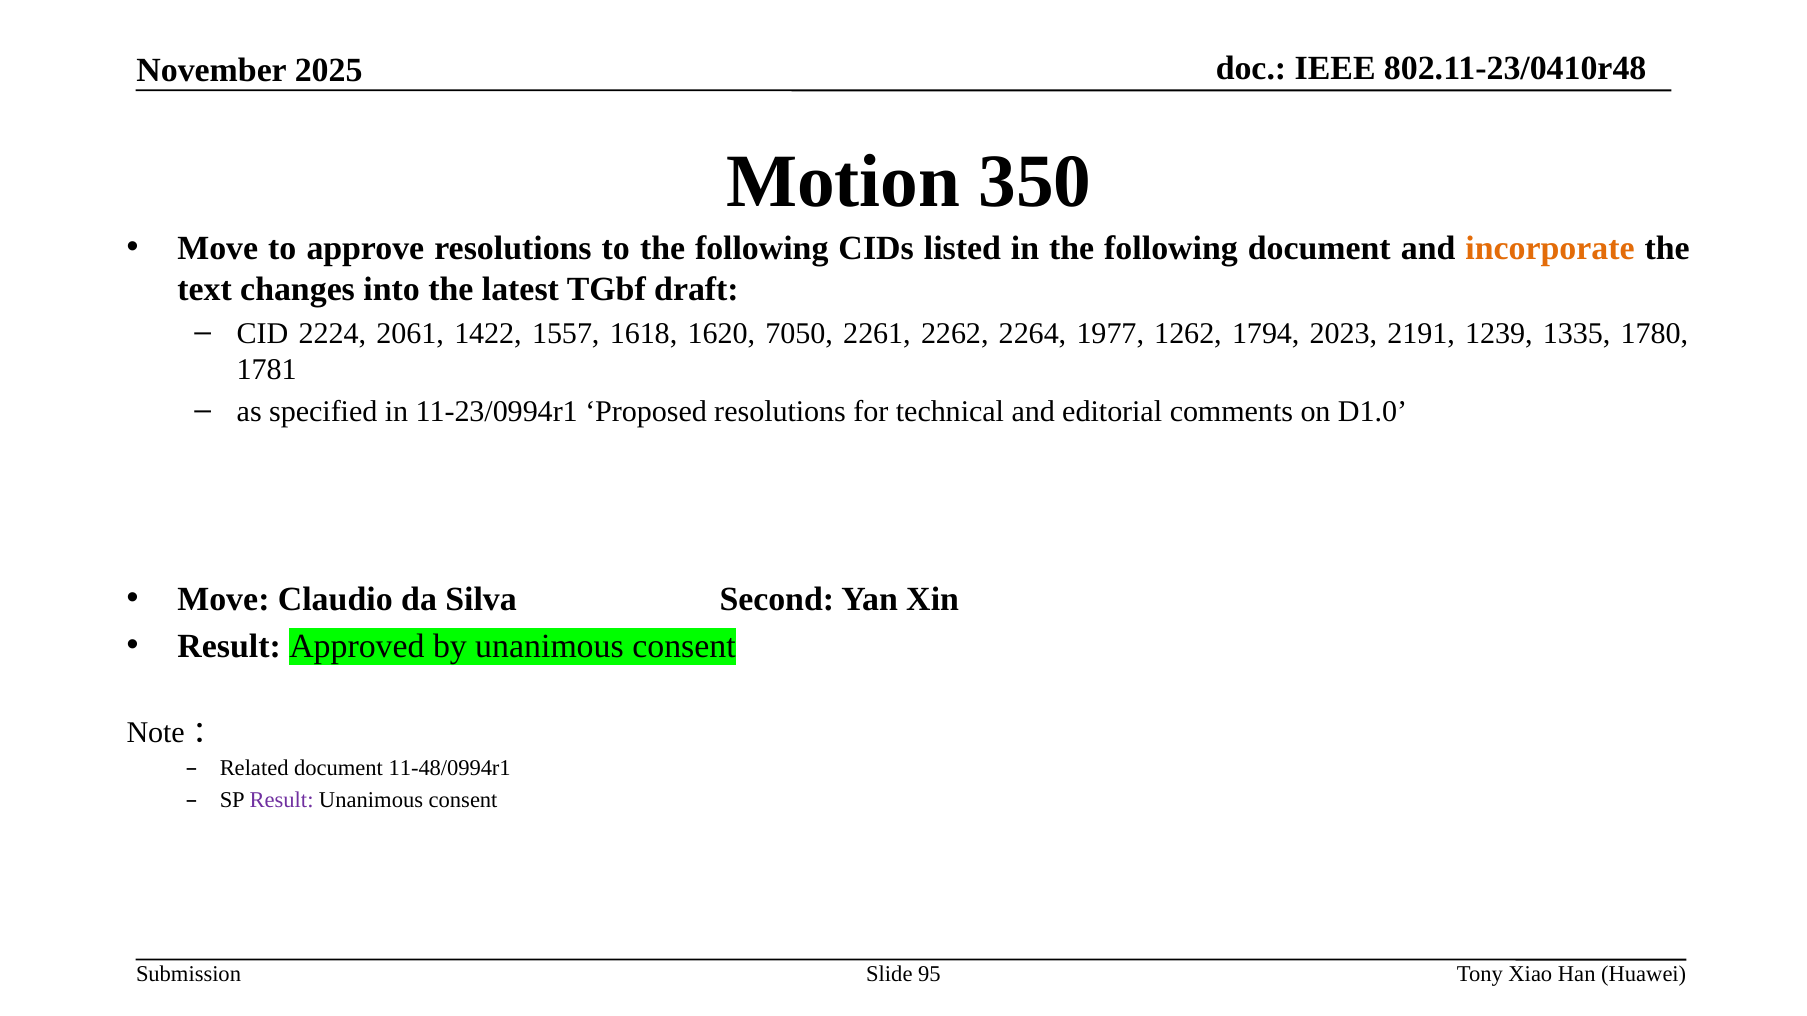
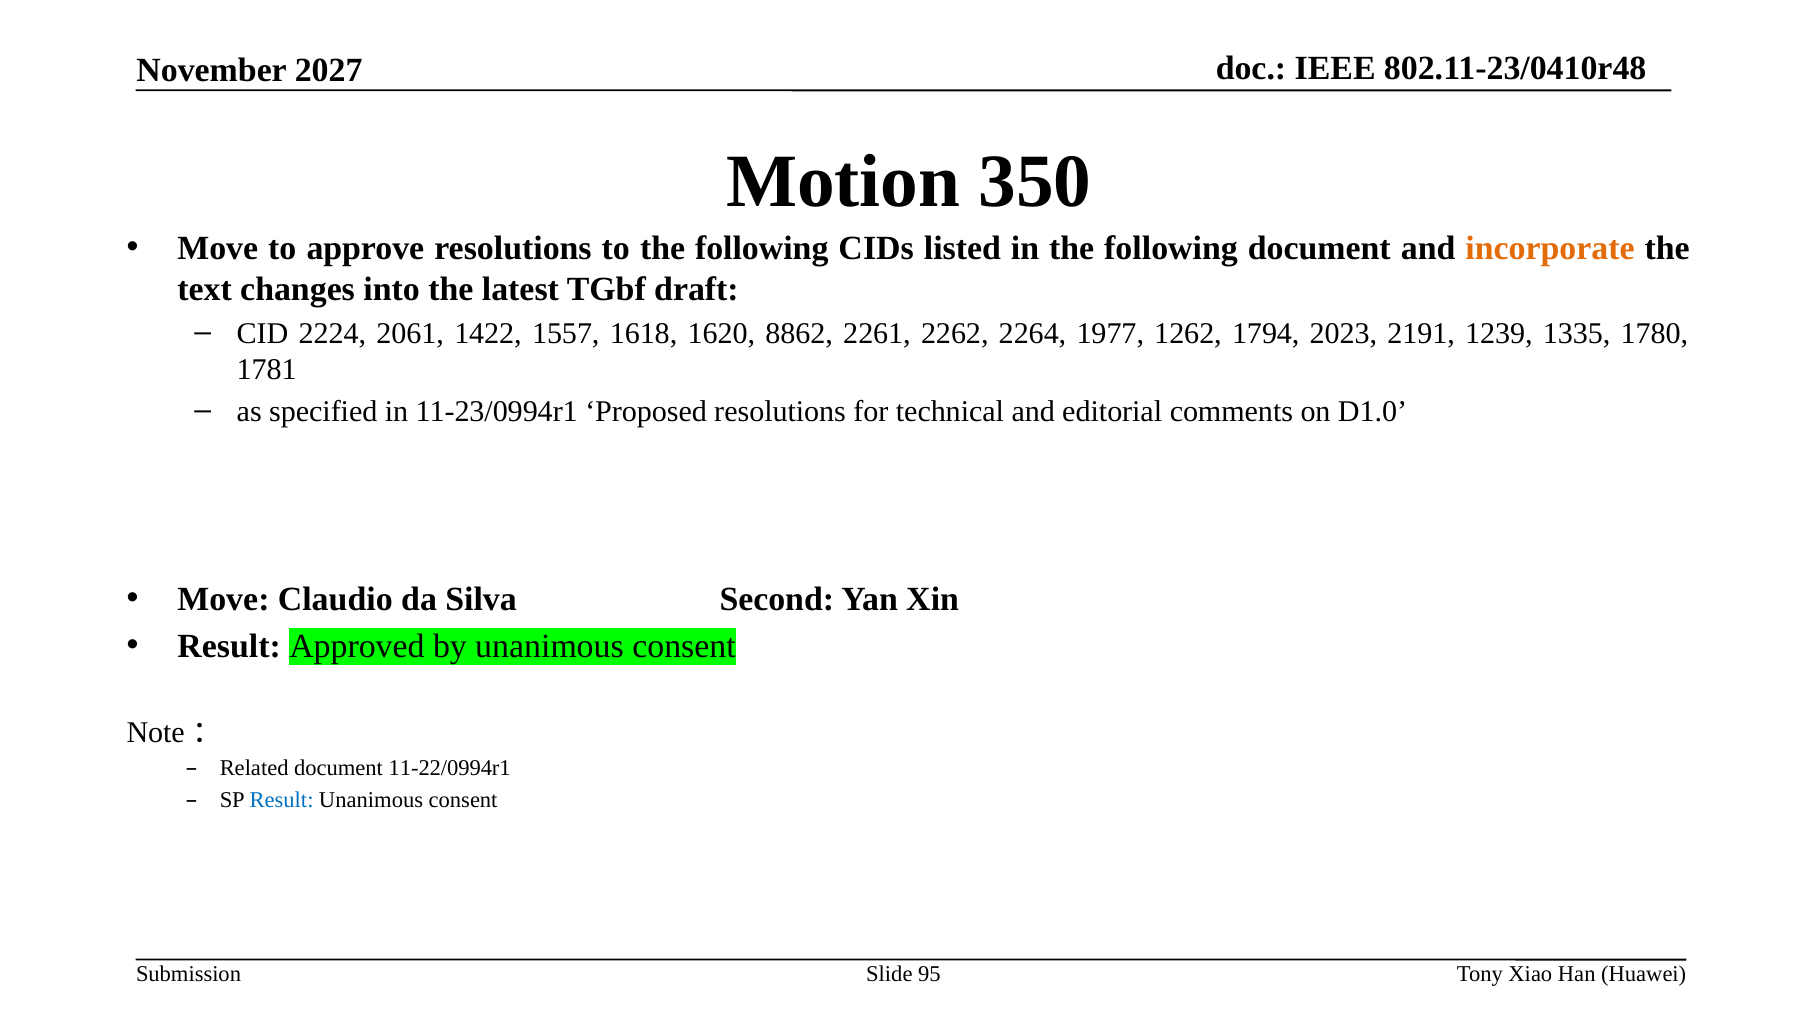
2025: 2025 -> 2027
7050: 7050 -> 8862
11-48/0994r1: 11-48/0994r1 -> 11-22/0994r1
Result at (282, 800) colour: purple -> blue
